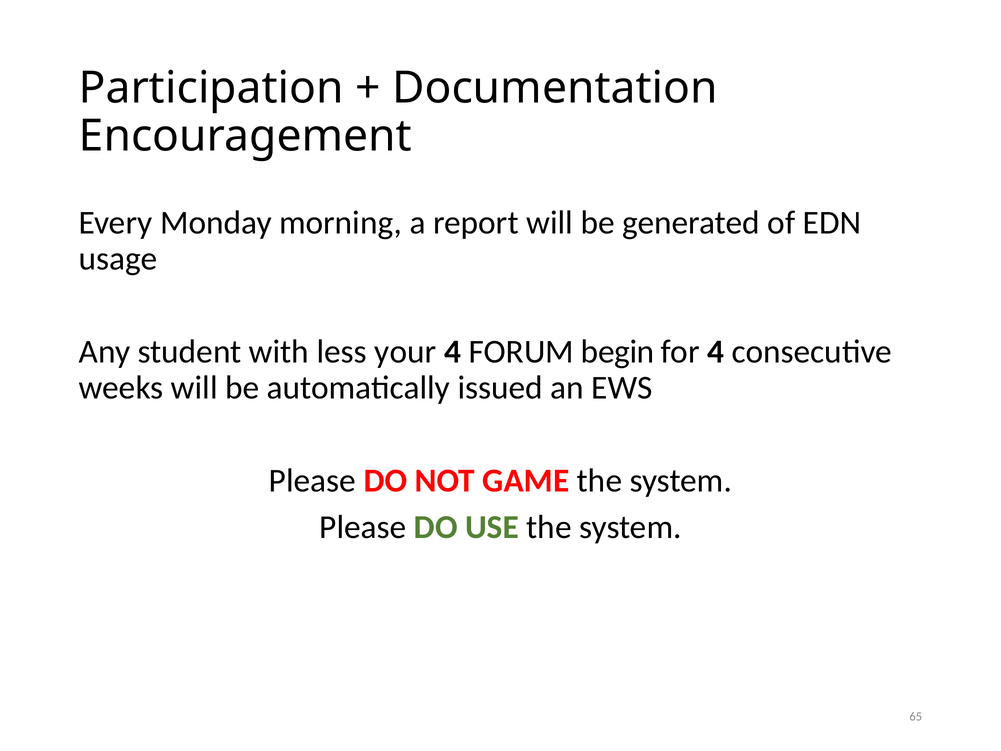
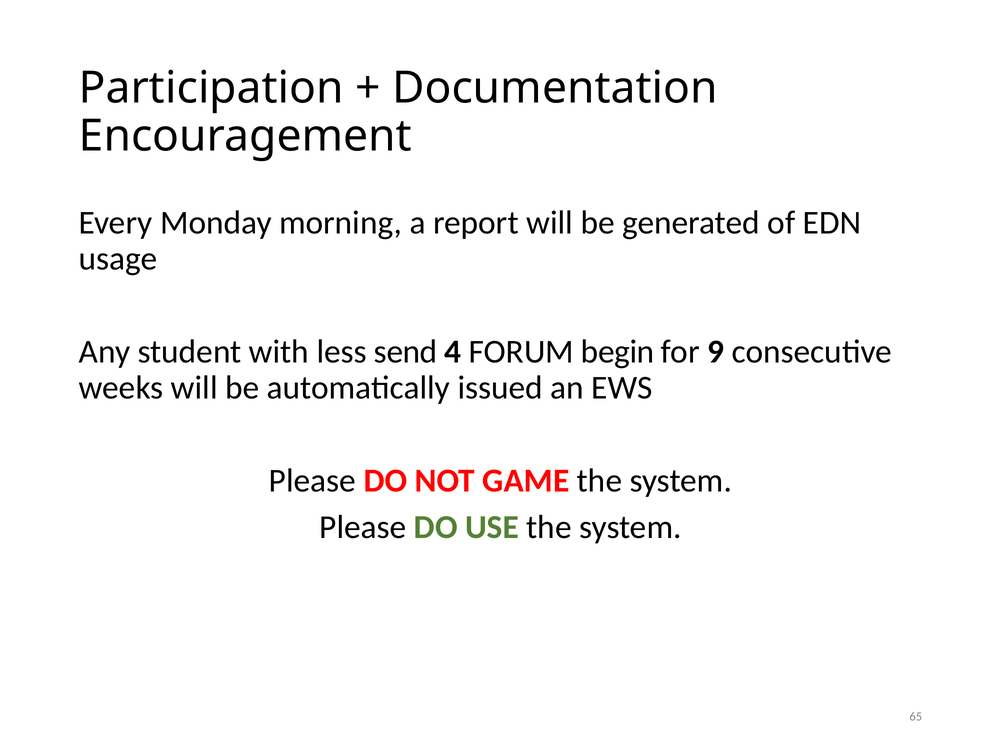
your: your -> send
for 4: 4 -> 9
